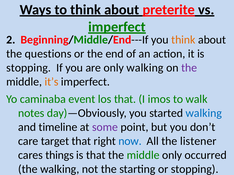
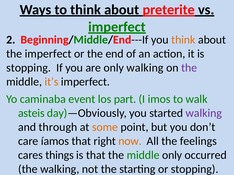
the questions: questions -> imperfect
los that: that -> part
notes: notes -> asteis
walking at (204, 113) colour: blue -> purple
timeline: timeline -> through
some colour: purple -> orange
target: target -> íamos
now colour: blue -> orange
listener: listener -> feelings
